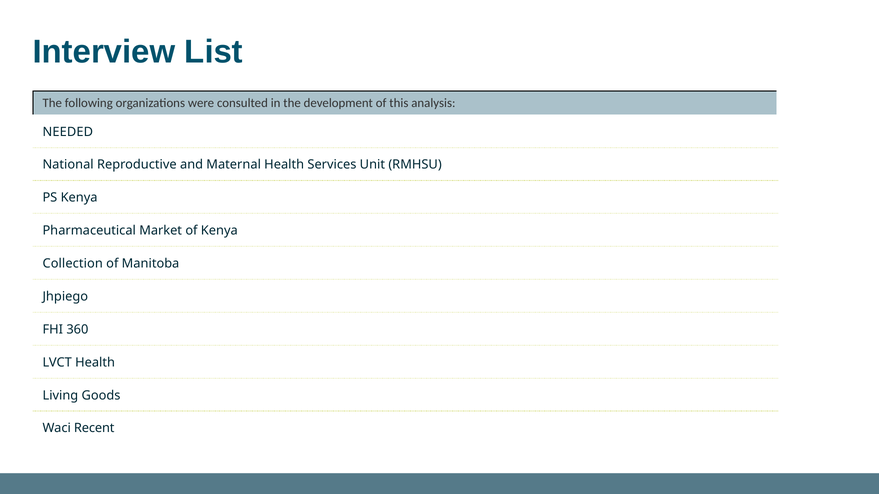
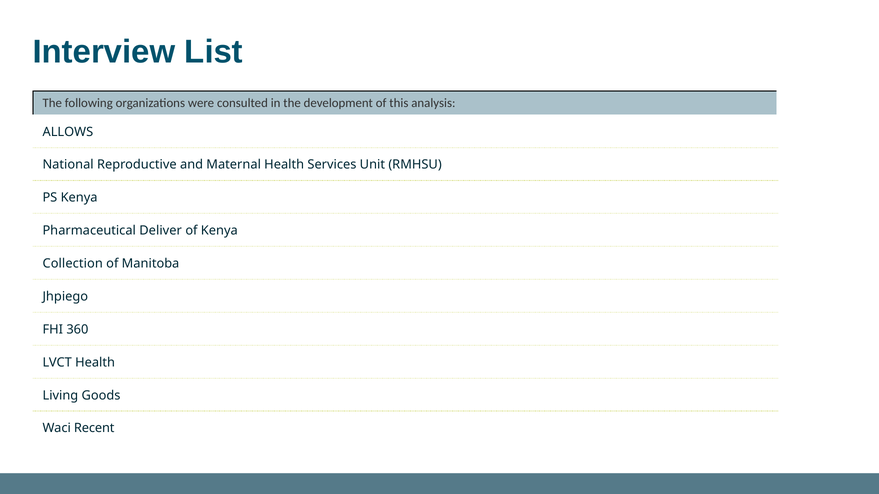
NEEDED: NEEDED -> ALLOWS
Market: Market -> Deliver
